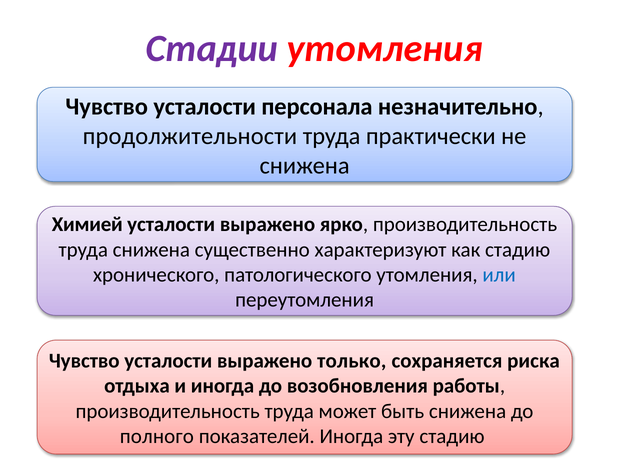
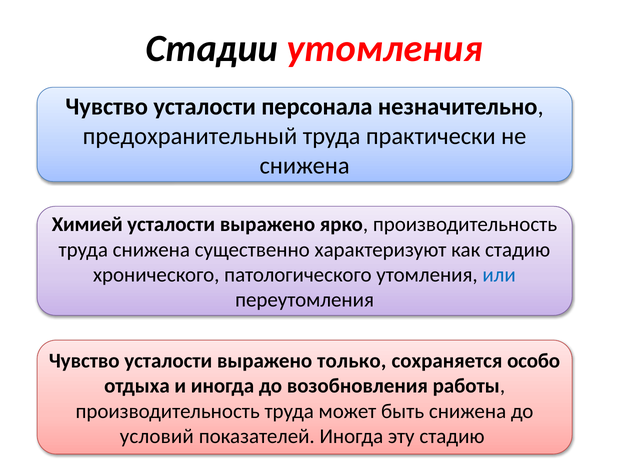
Стадии colour: purple -> black
продолжительности: продолжительности -> предохранительный
риска: риска -> особо
полного: полного -> условий
